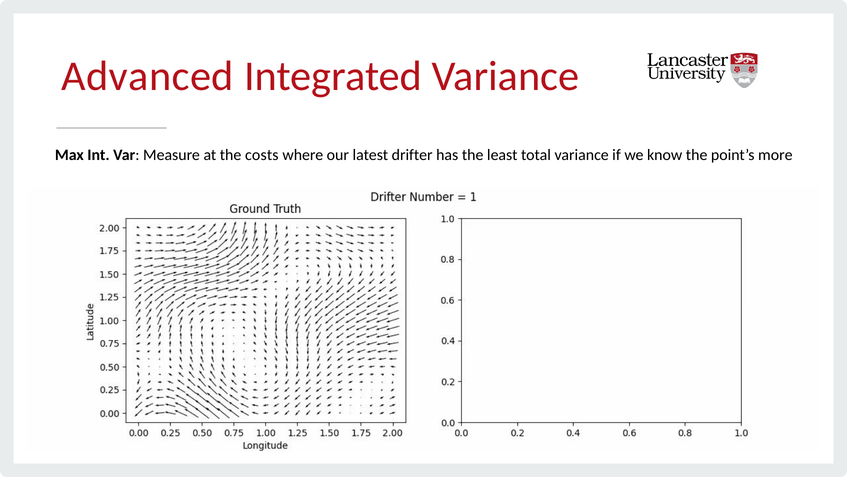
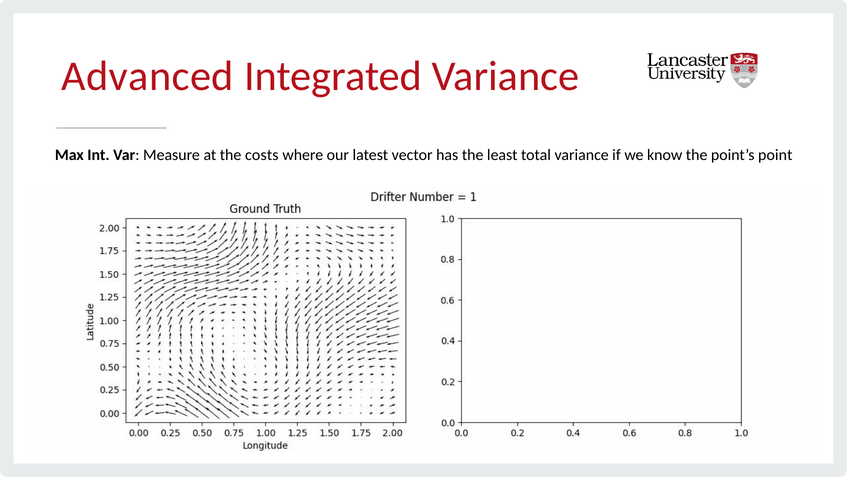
drifter: drifter -> vector
more: more -> point
